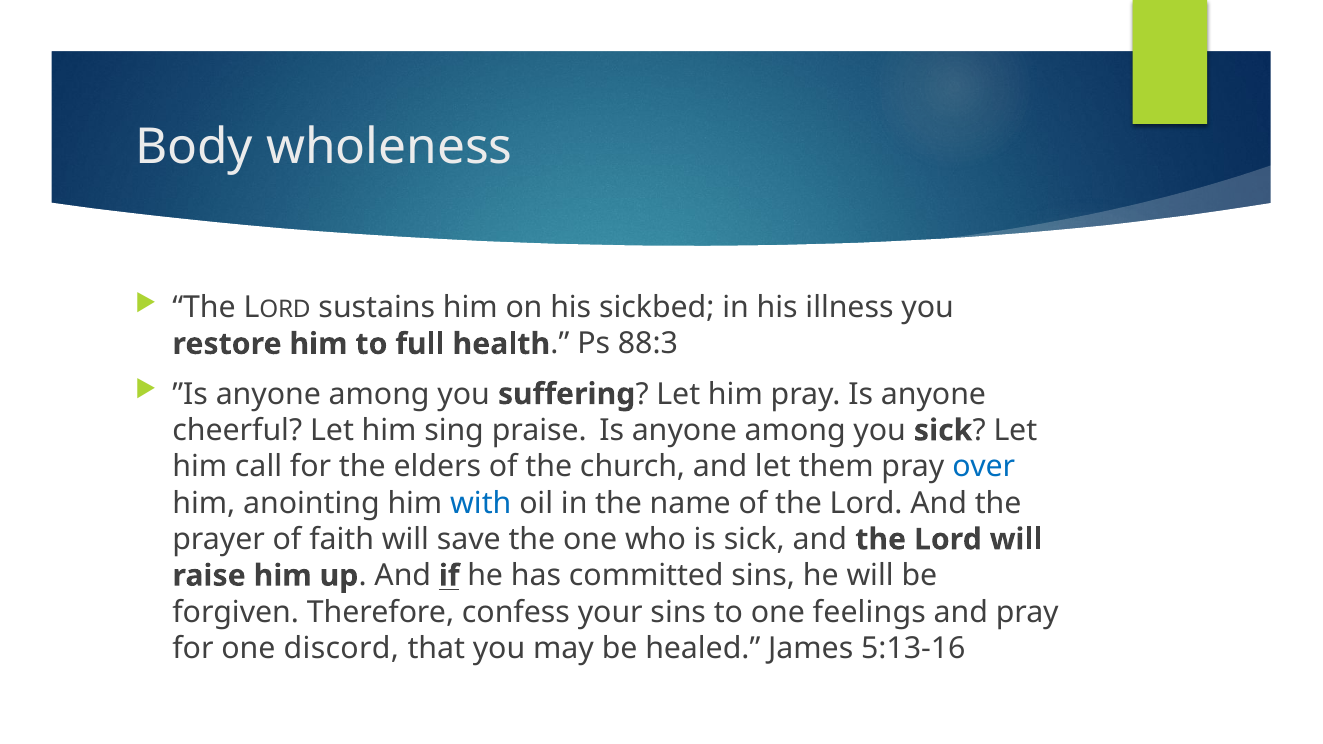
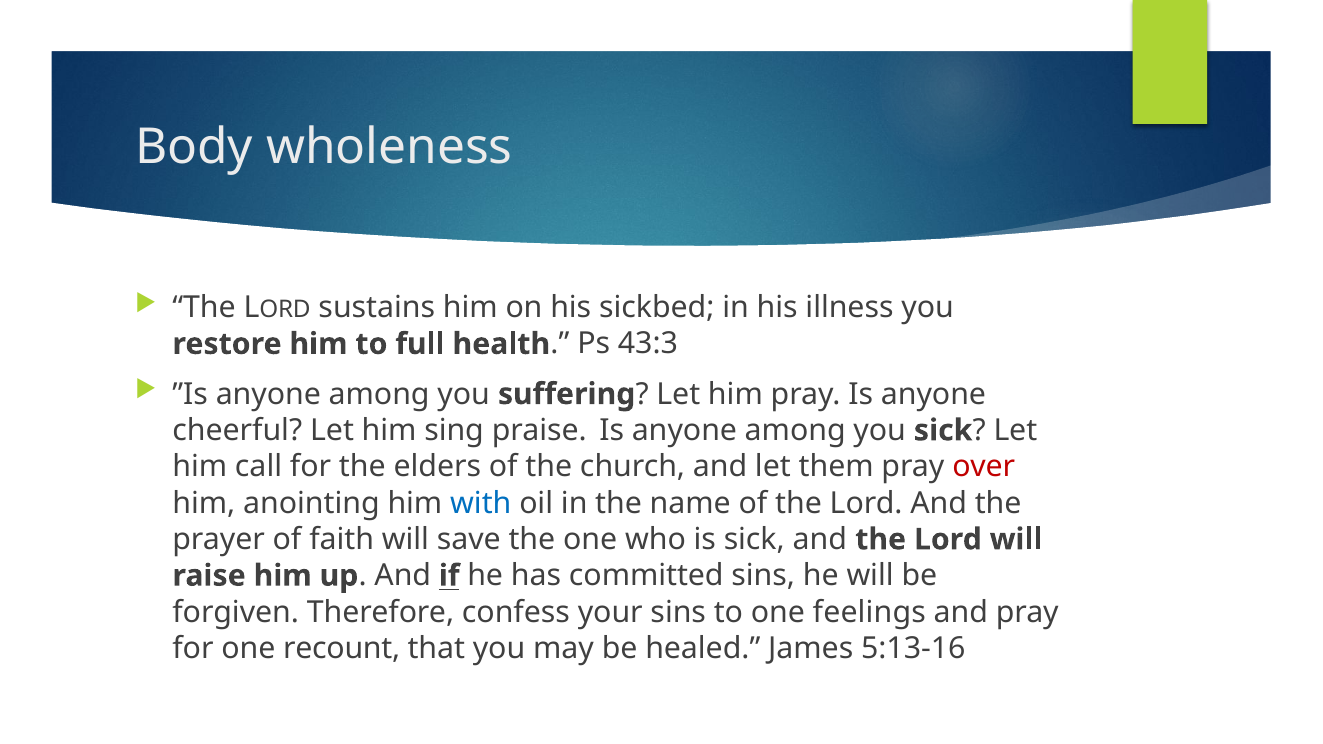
88:3: 88:3 -> 43:3
over colour: blue -> red
discord: discord -> recount
